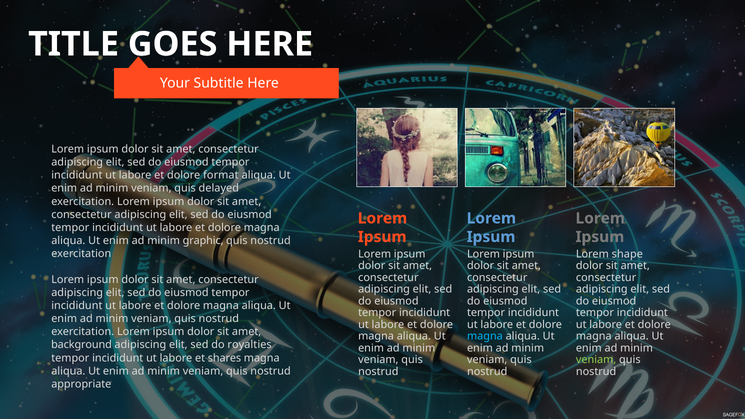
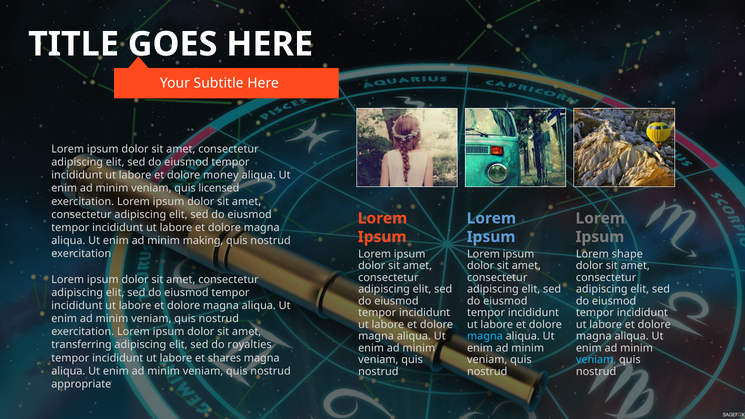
format: format -> money
delayed: delayed -> licensed
graphic: graphic -> making
background: background -> transferring
veniam at (596, 360) colour: light green -> light blue
